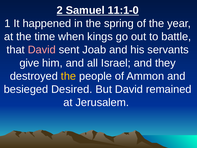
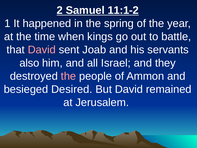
11:1-0: 11:1-0 -> 11:1-2
give: give -> also
the at (68, 76) colour: yellow -> pink
